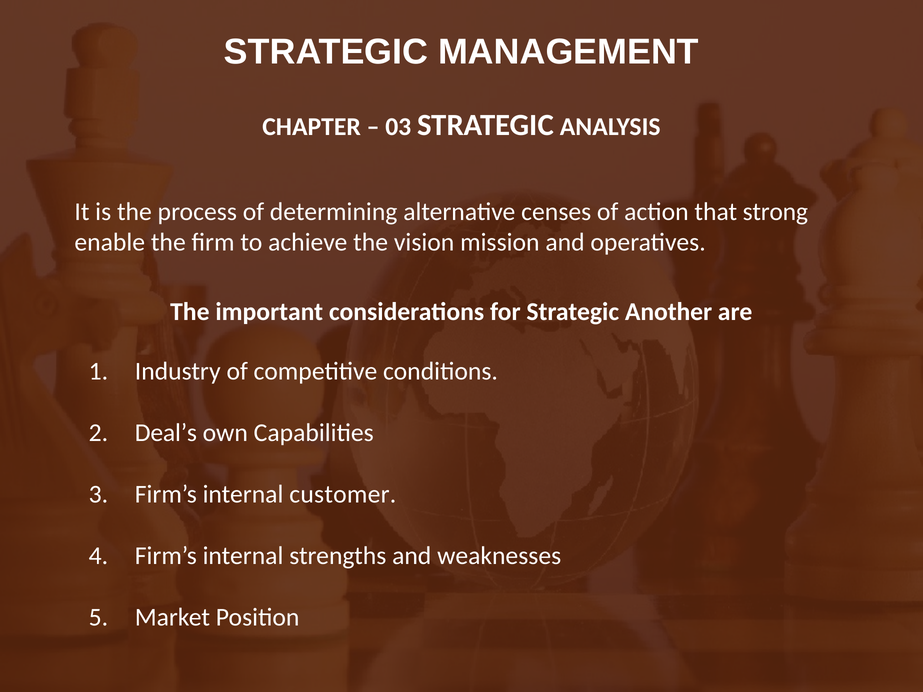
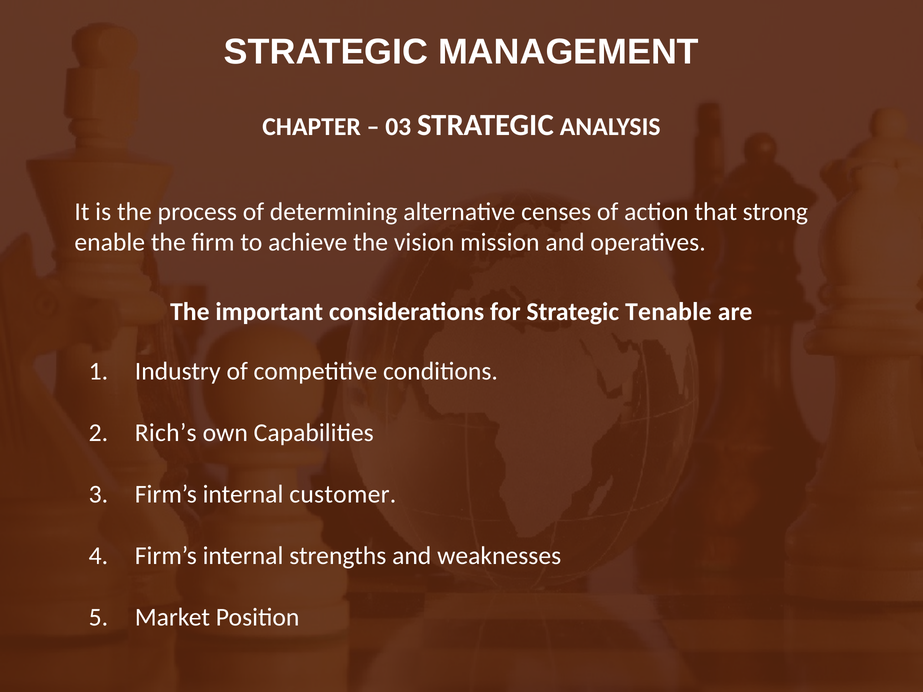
Another: Another -> Tenable
Deal’s: Deal’s -> Rich’s
